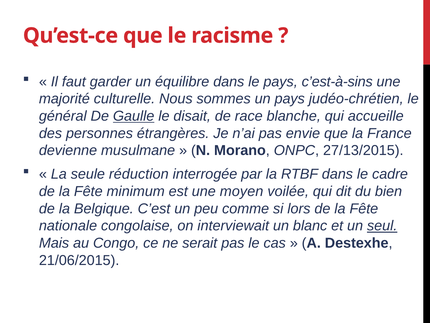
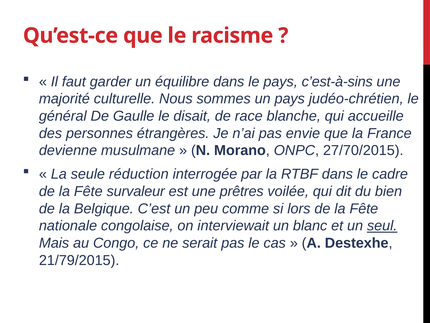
Gaulle underline: present -> none
27/13/2015: 27/13/2015 -> 27/70/2015
minimum: minimum -> survaleur
moyen: moyen -> prêtres
21/06/2015: 21/06/2015 -> 21/79/2015
